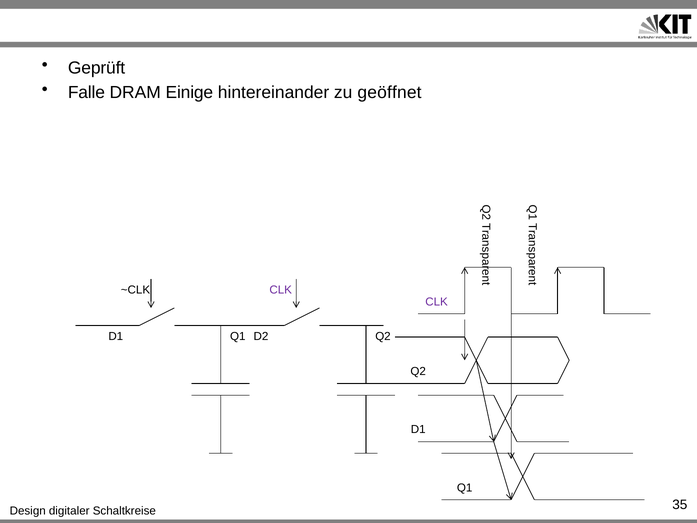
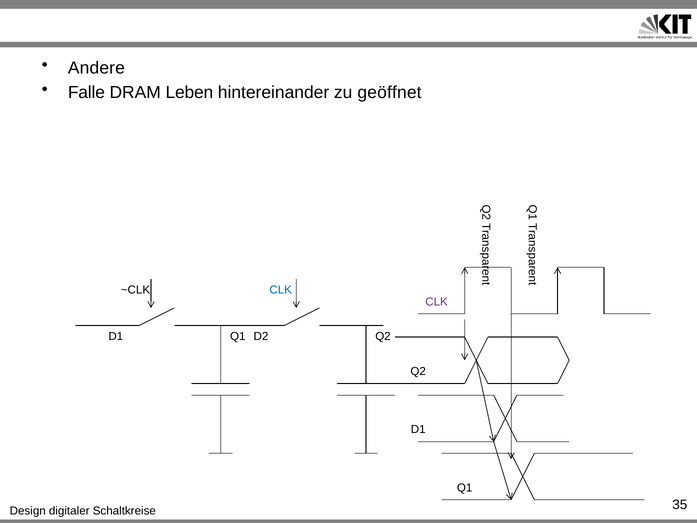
Geprüft: Geprüft -> Andere
Einige: Einige -> Leben
CLK at (281, 290) colour: purple -> blue
